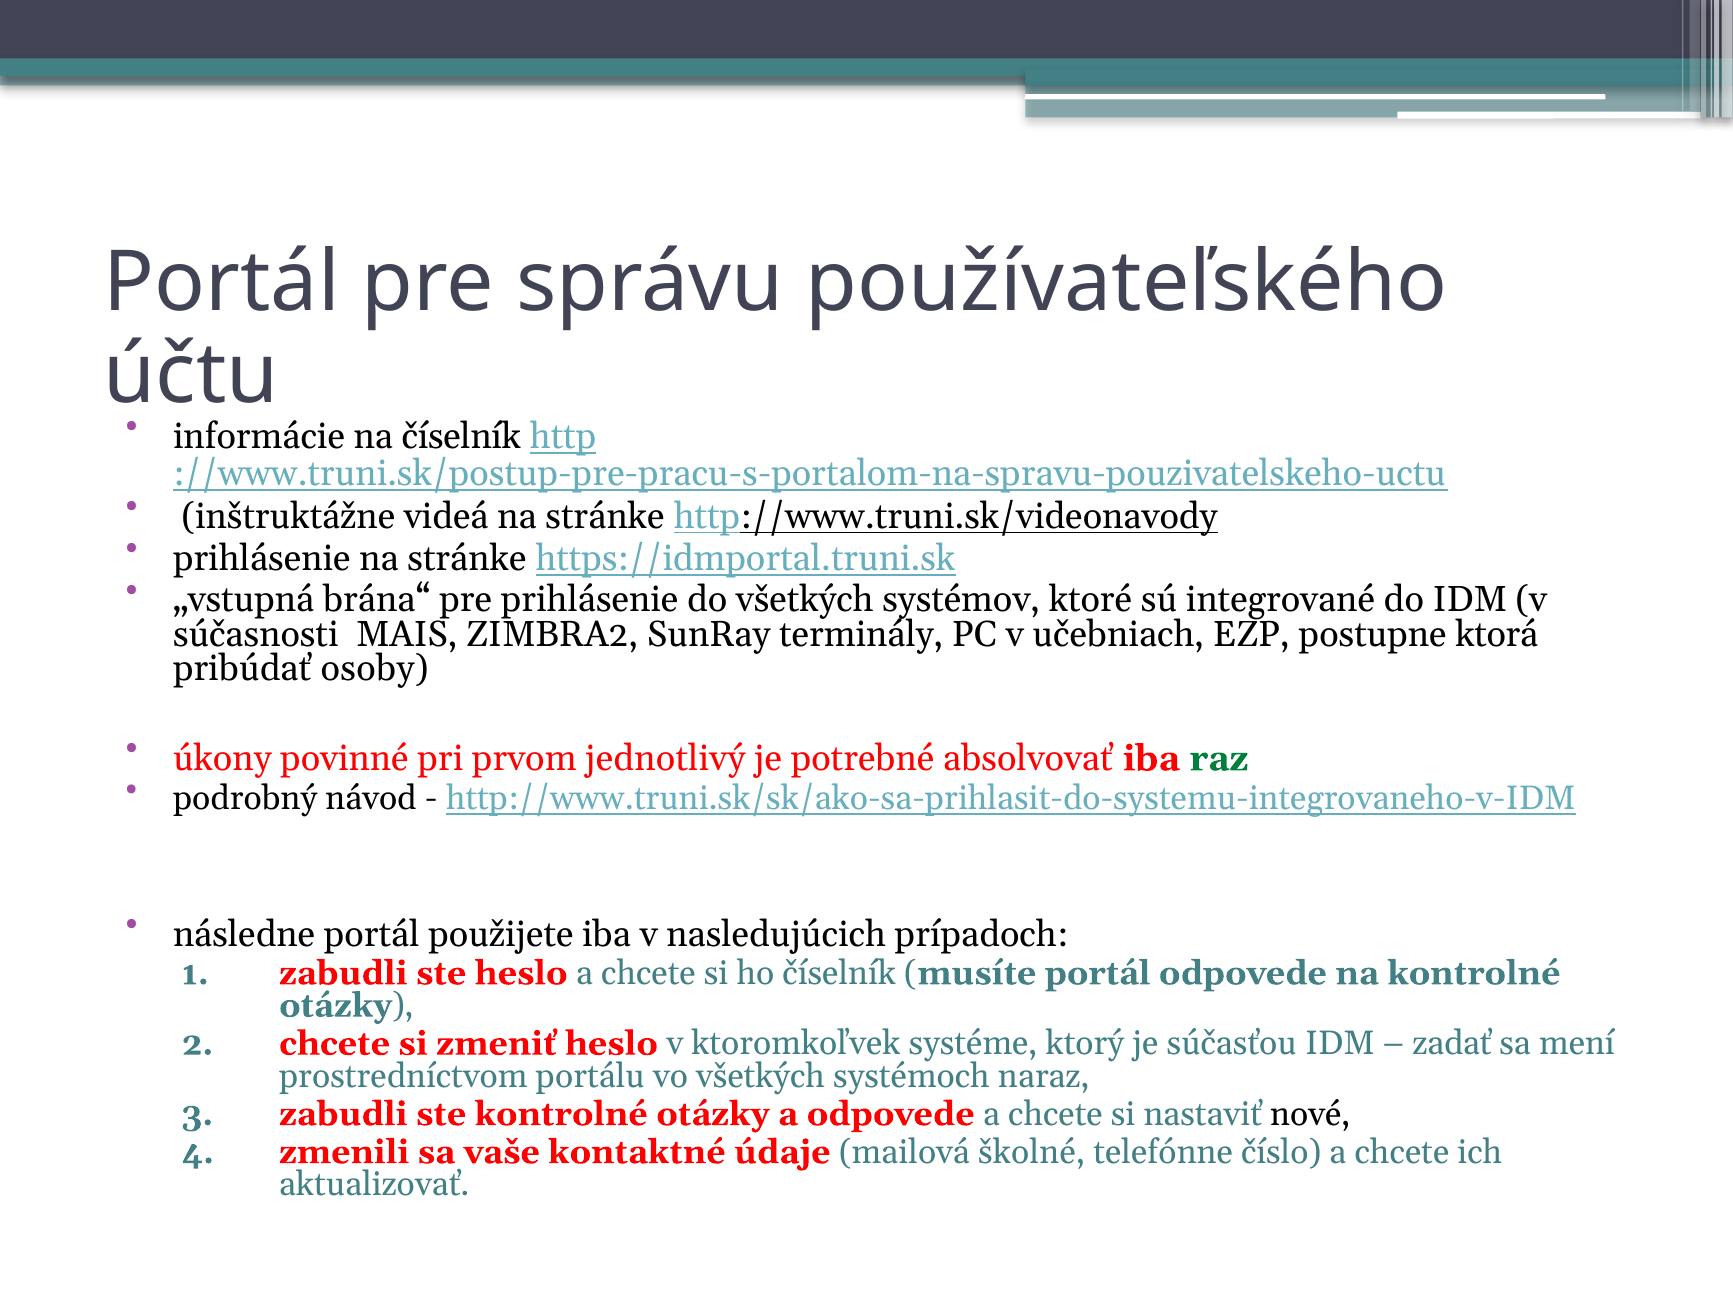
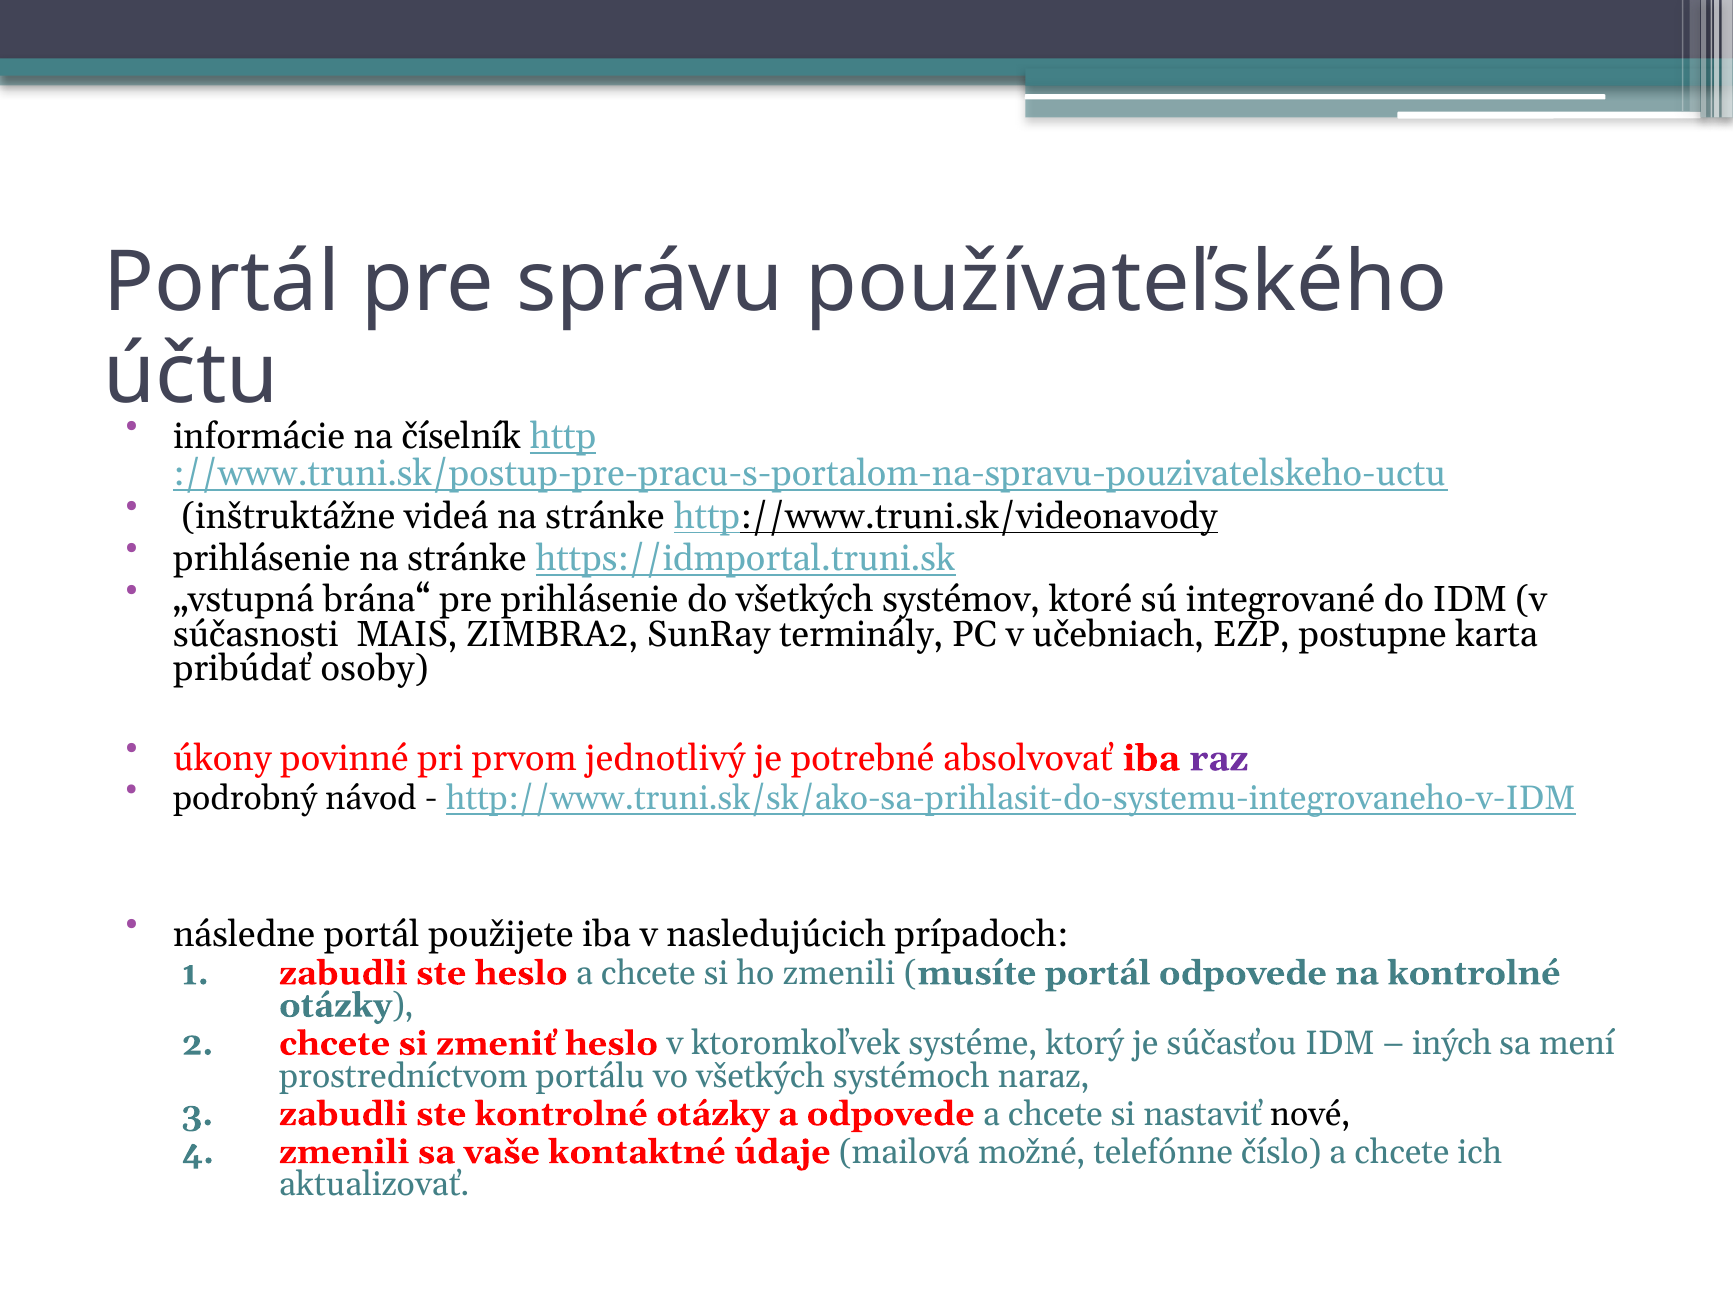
ktorá: ktorá -> karta
raz colour: green -> purple
ho číselník: číselník -> zmenili
zadať: zadať -> iných
školné: školné -> možné
